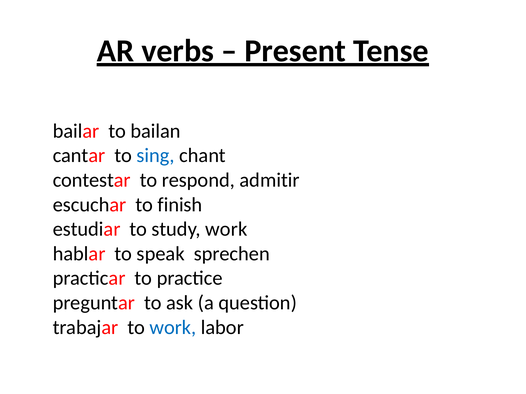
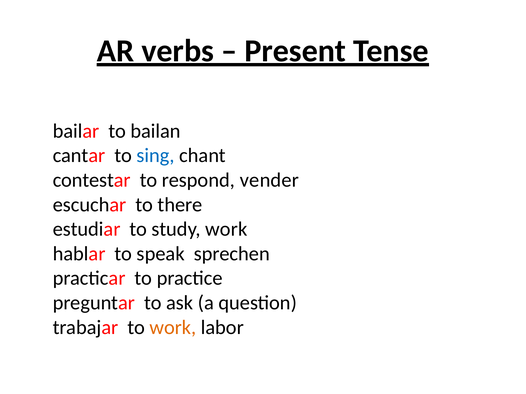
admitir: admitir -> vender
finish: finish -> there
work at (173, 328) colour: blue -> orange
